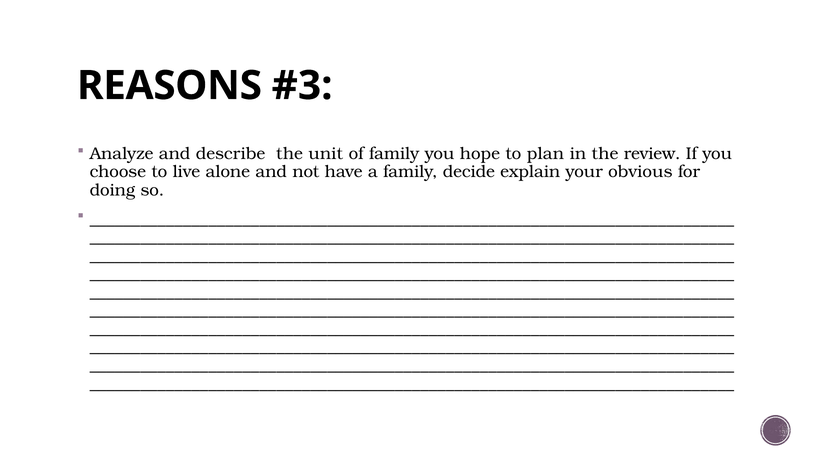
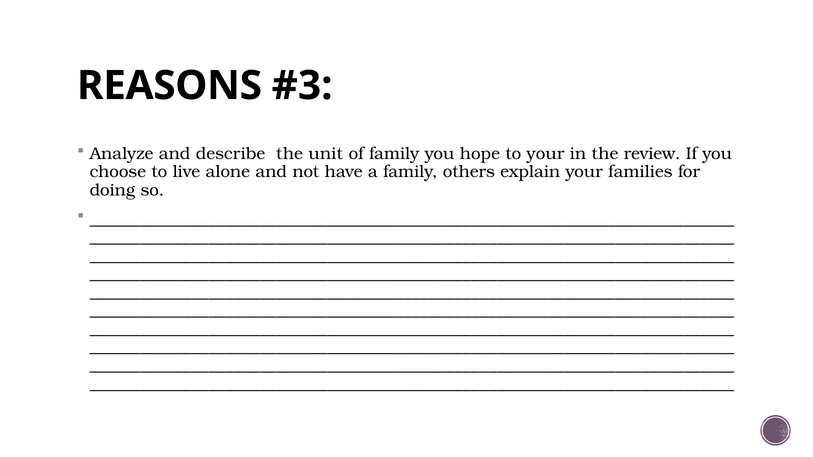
to plan: plan -> your
decide: decide -> others
obvious: obvious -> families
